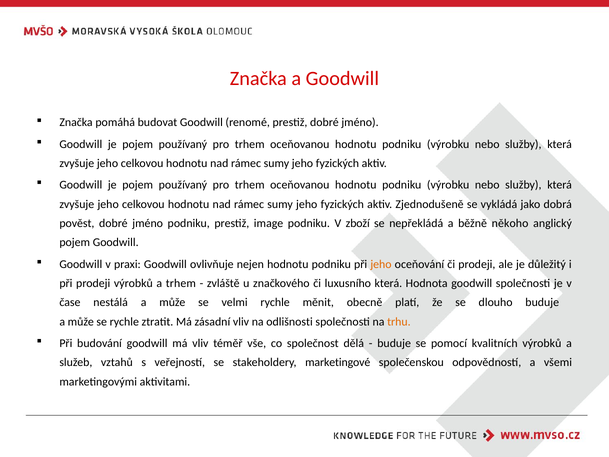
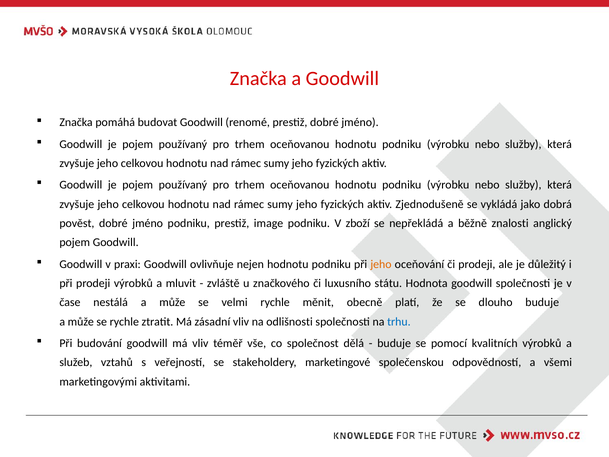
někoho: někoho -> znalosti
a trhem: trhem -> mluvit
luxusního která: která -> státu
trhu colour: orange -> blue
